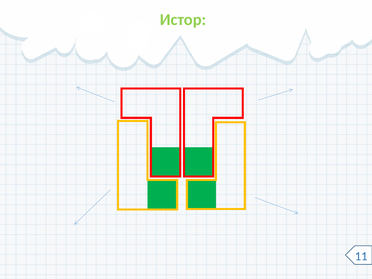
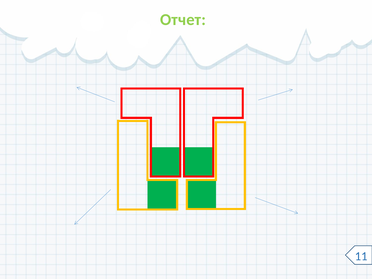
Истор: Истор -> Отчет
